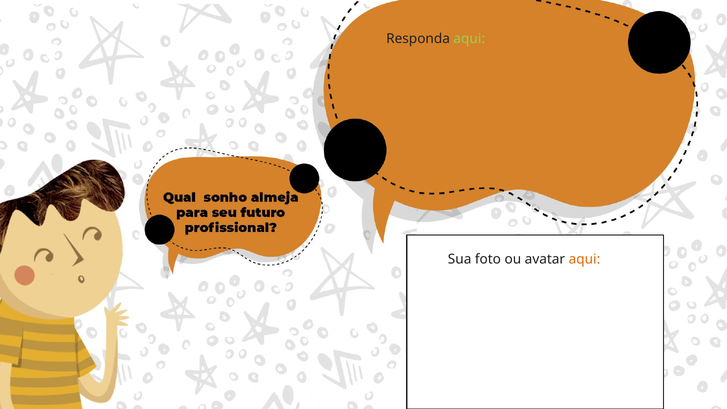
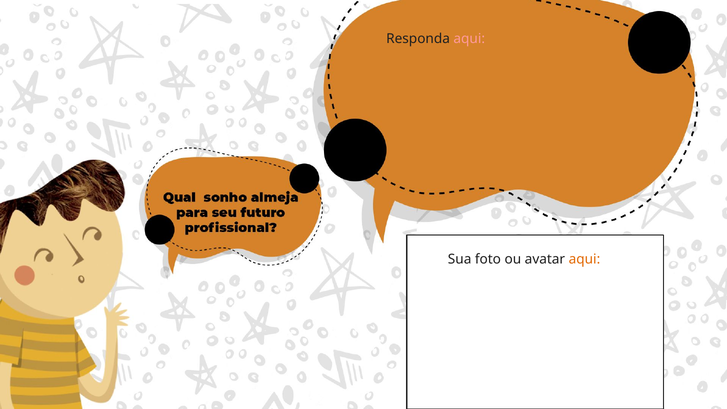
aqui at (469, 39) colour: light green -> pink
